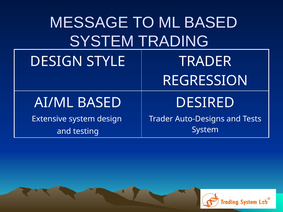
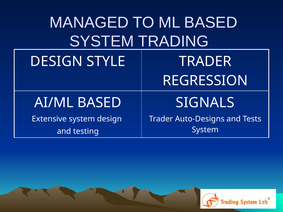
MESSAGE: MESSAGE -> MANAGED
DESIRED: DESIRED -> SIGNALS
